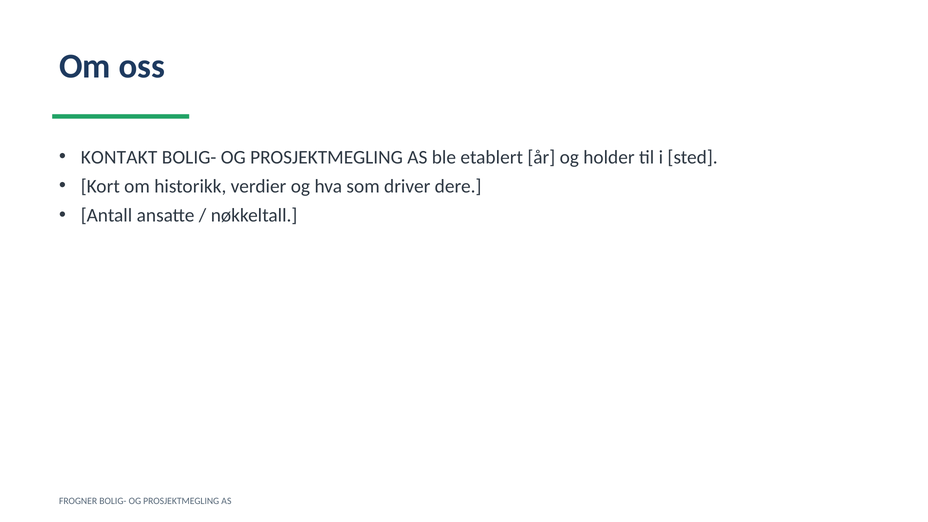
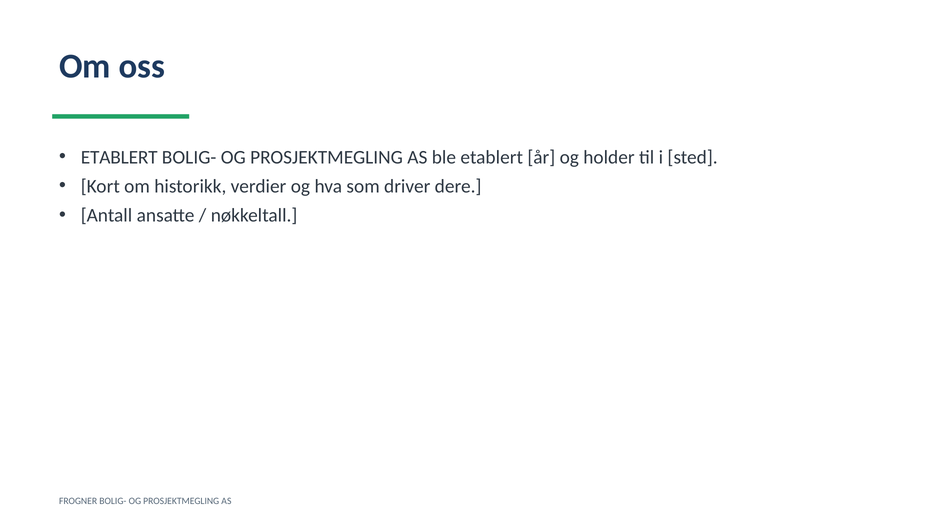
KONTAKT at (119, 157): KONTAKT -> ETABLERT
